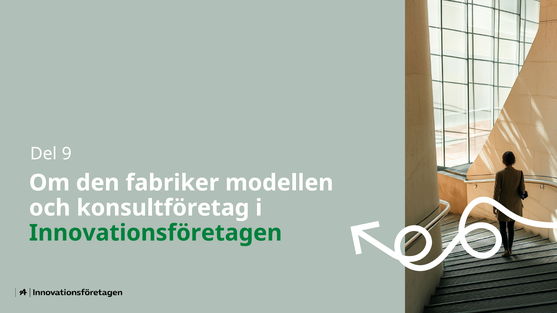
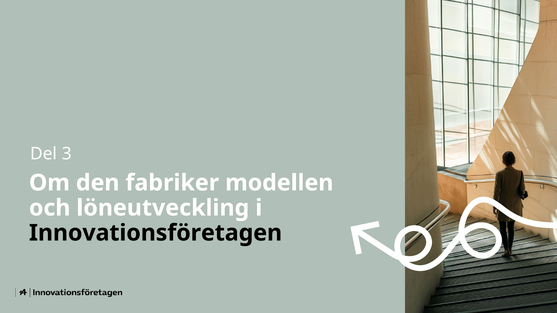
9: 9 -> 3
konsultföretag: konsultföretag -> löneutveckling
Innovationsföretagen colour: green -> black
